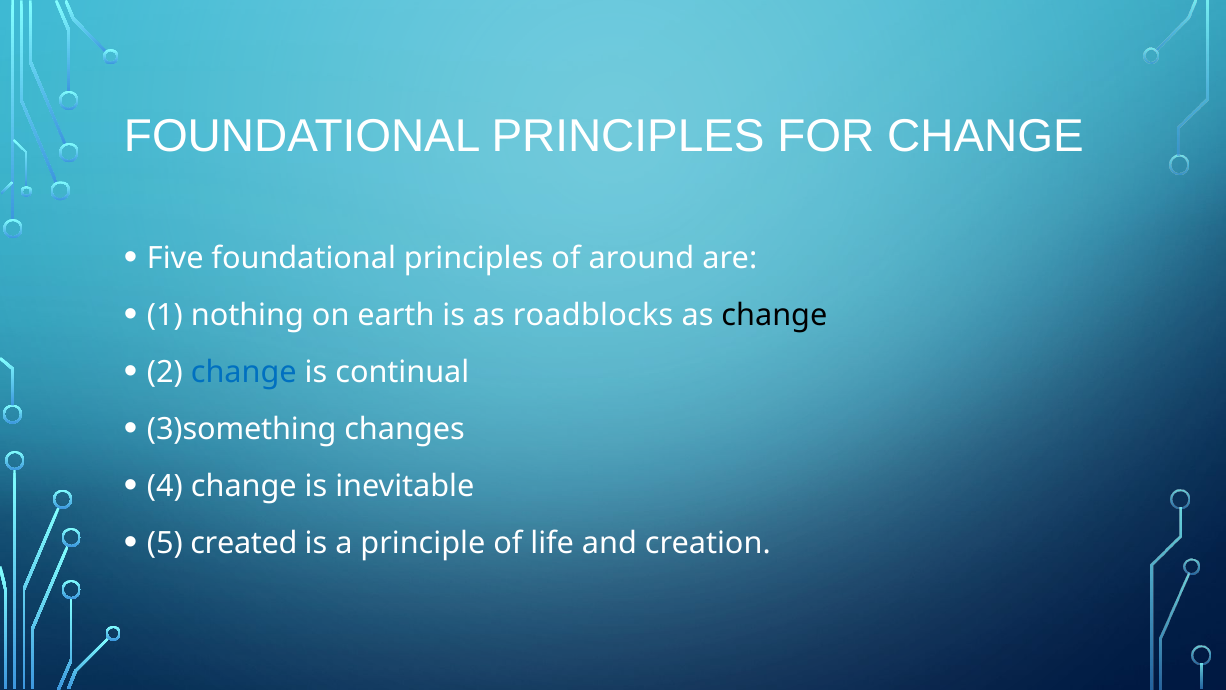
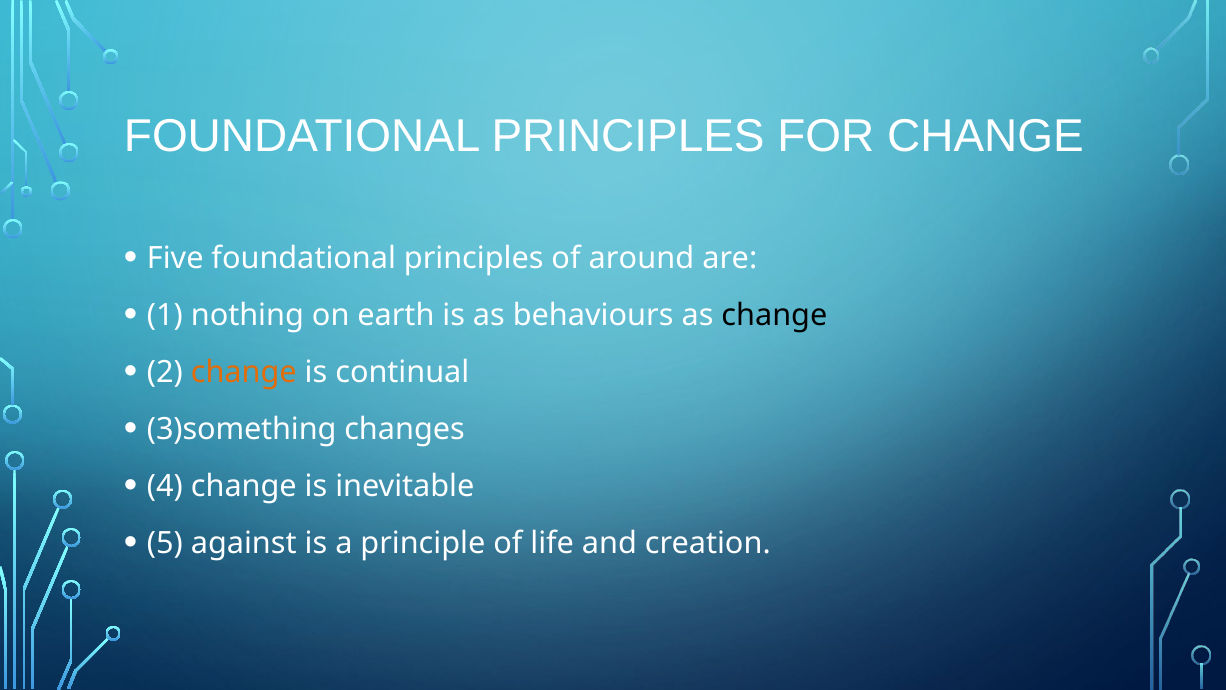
roadblocks: roadblocks -> behaviours
change at (244, 373) colour: blue -> orange
created: created -> against
